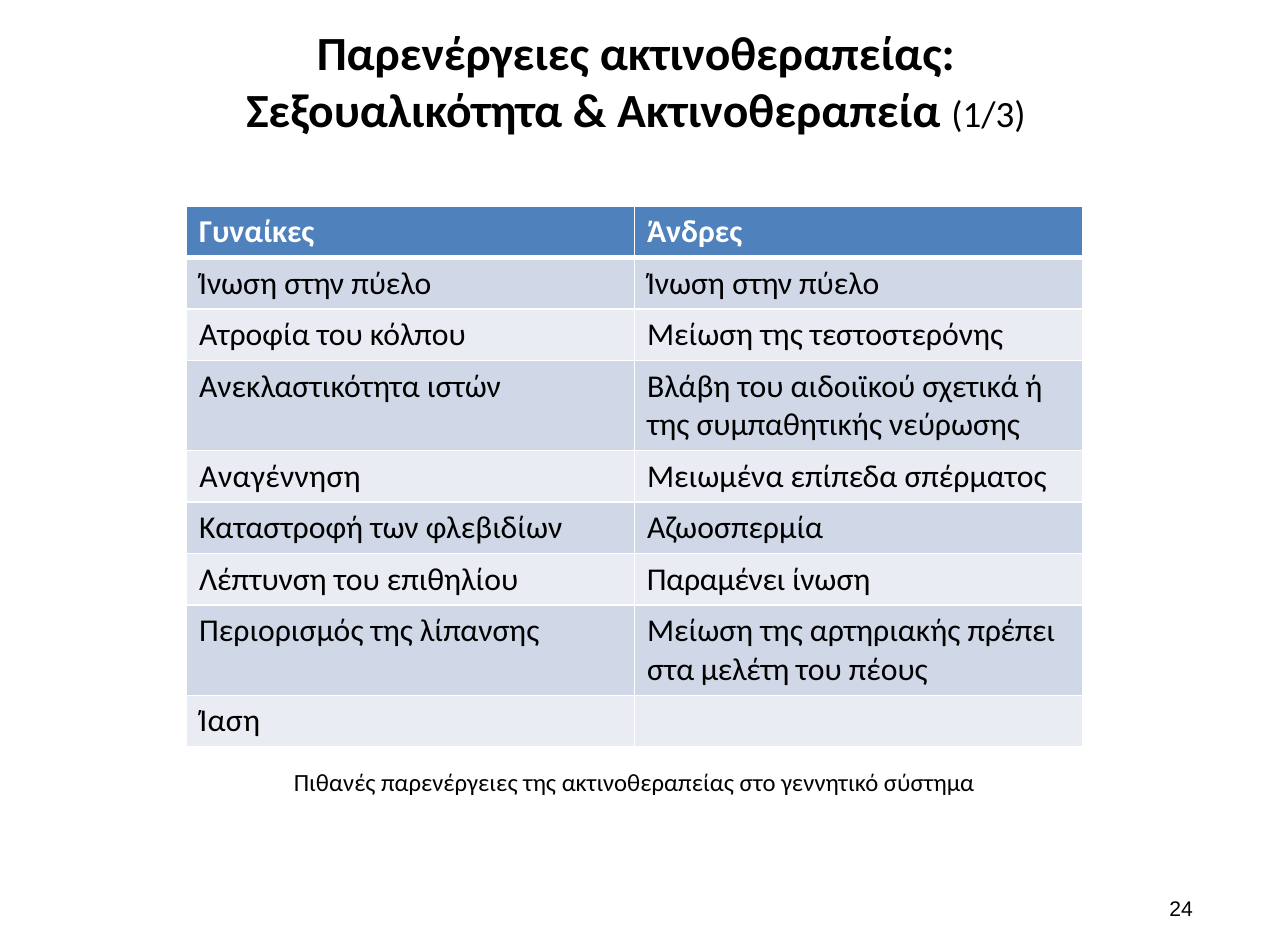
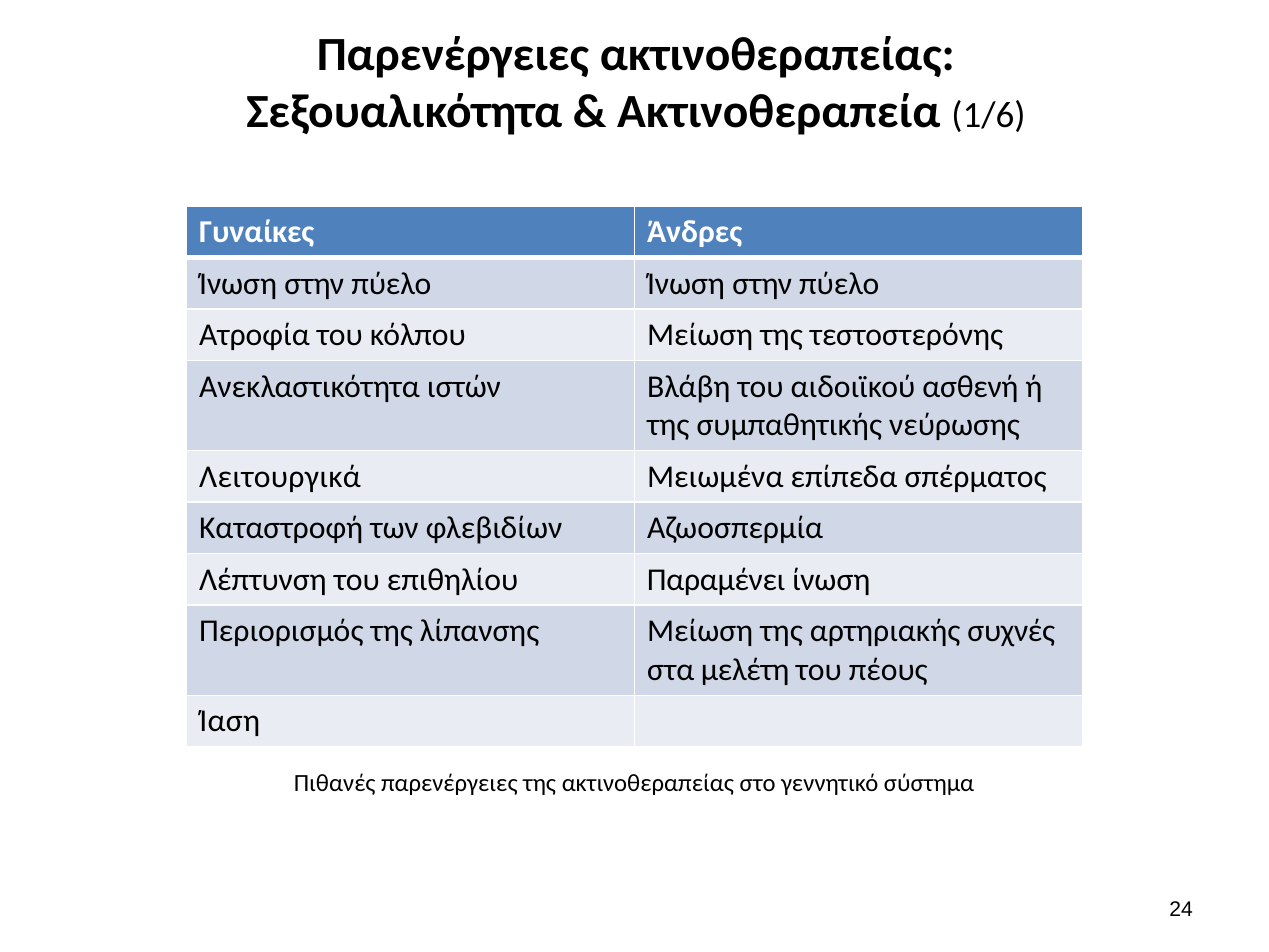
1/3: 1/3 -> 1/6
σχετικά: σχετικά -> ασθενή
Αναγέννηση: Αναγέννηση -> Λειτουργικά
πρέπει: πρέπει -> συχνές
